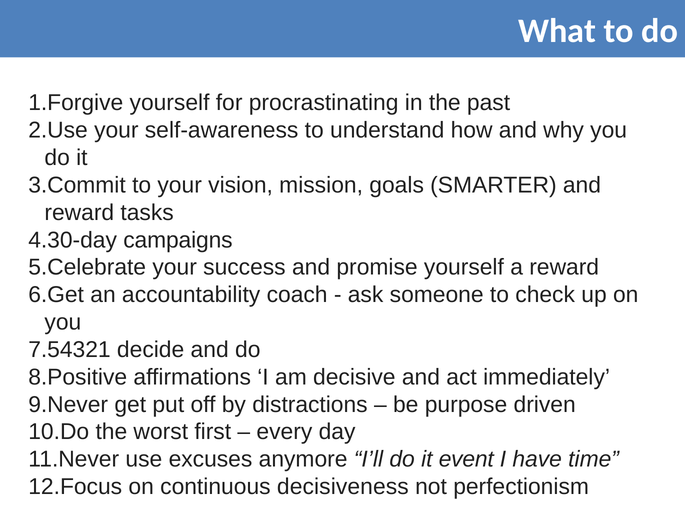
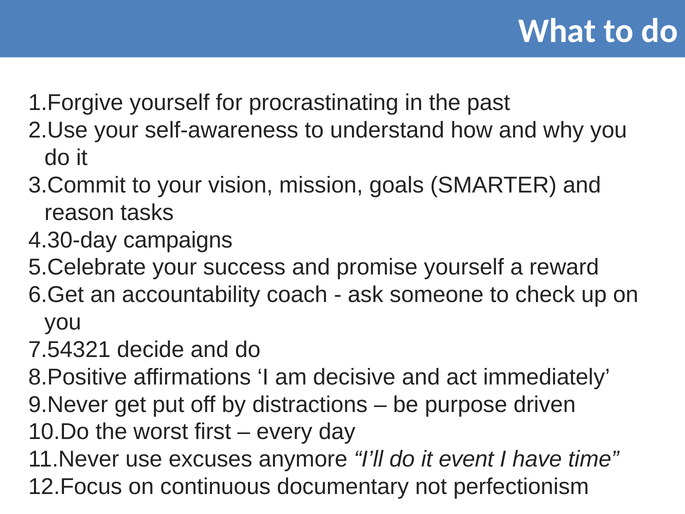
reward at (79, 212): reward -> reason
decisiveness: decisiveness -> documentary
